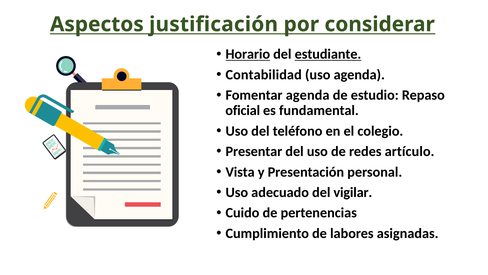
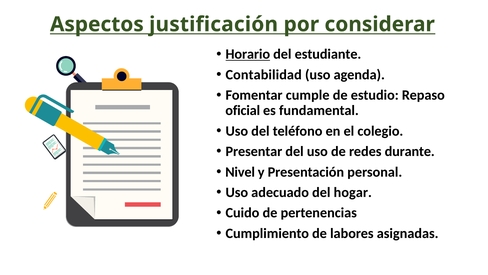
estudiante underline: present -> none
Fomentar agenda: agenda -> cumple
artículo: artículo -> durante
Vista: Vista -> Nivel
vigilar: vigilar -> hogar
